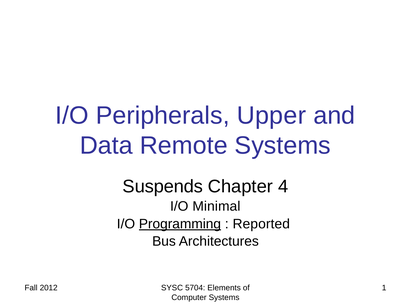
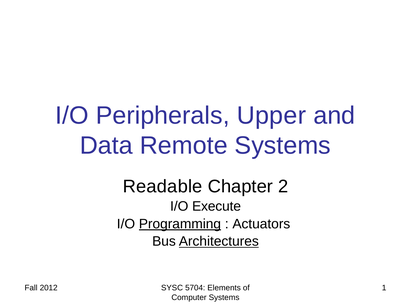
Suspends: Suspends -> Readable
4: 4 -> 2
Minimal: Minimal -> Execute
Reported: Reported -> Actuators
Architectures underline: none -> present
